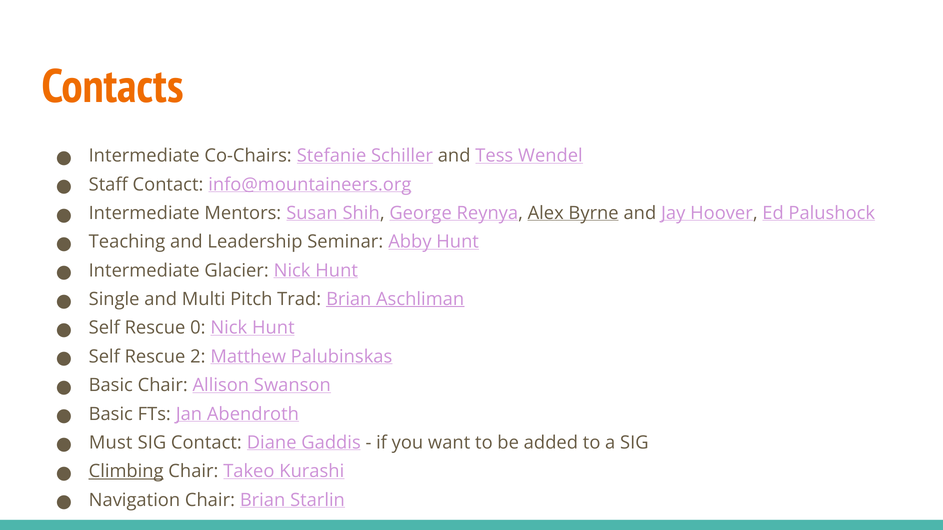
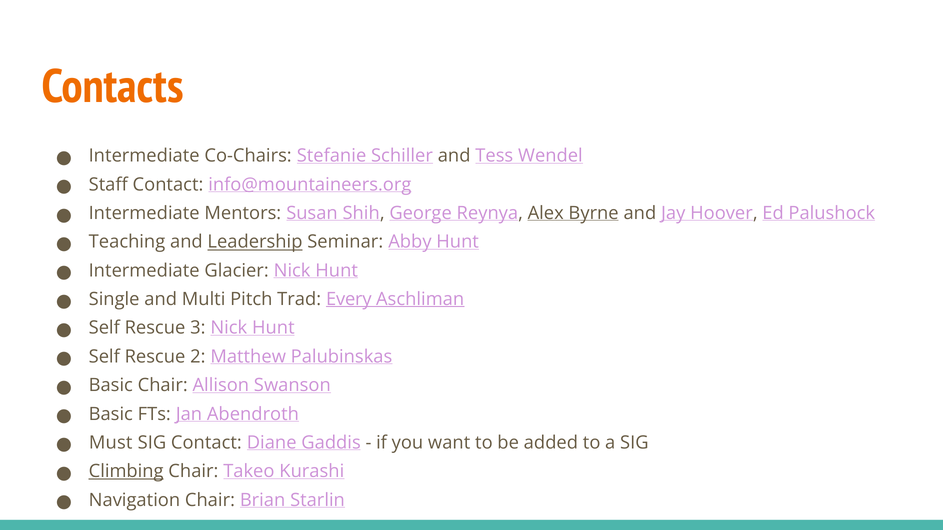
Leadership underline: none -> present
Trad Brian: Brian -> Every
0: 0 -> 3
